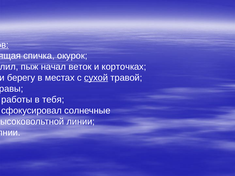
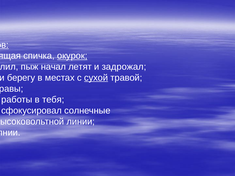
окурок underline: none -> present
веток: веток -> летят
корточках: корточках -> задрожал
